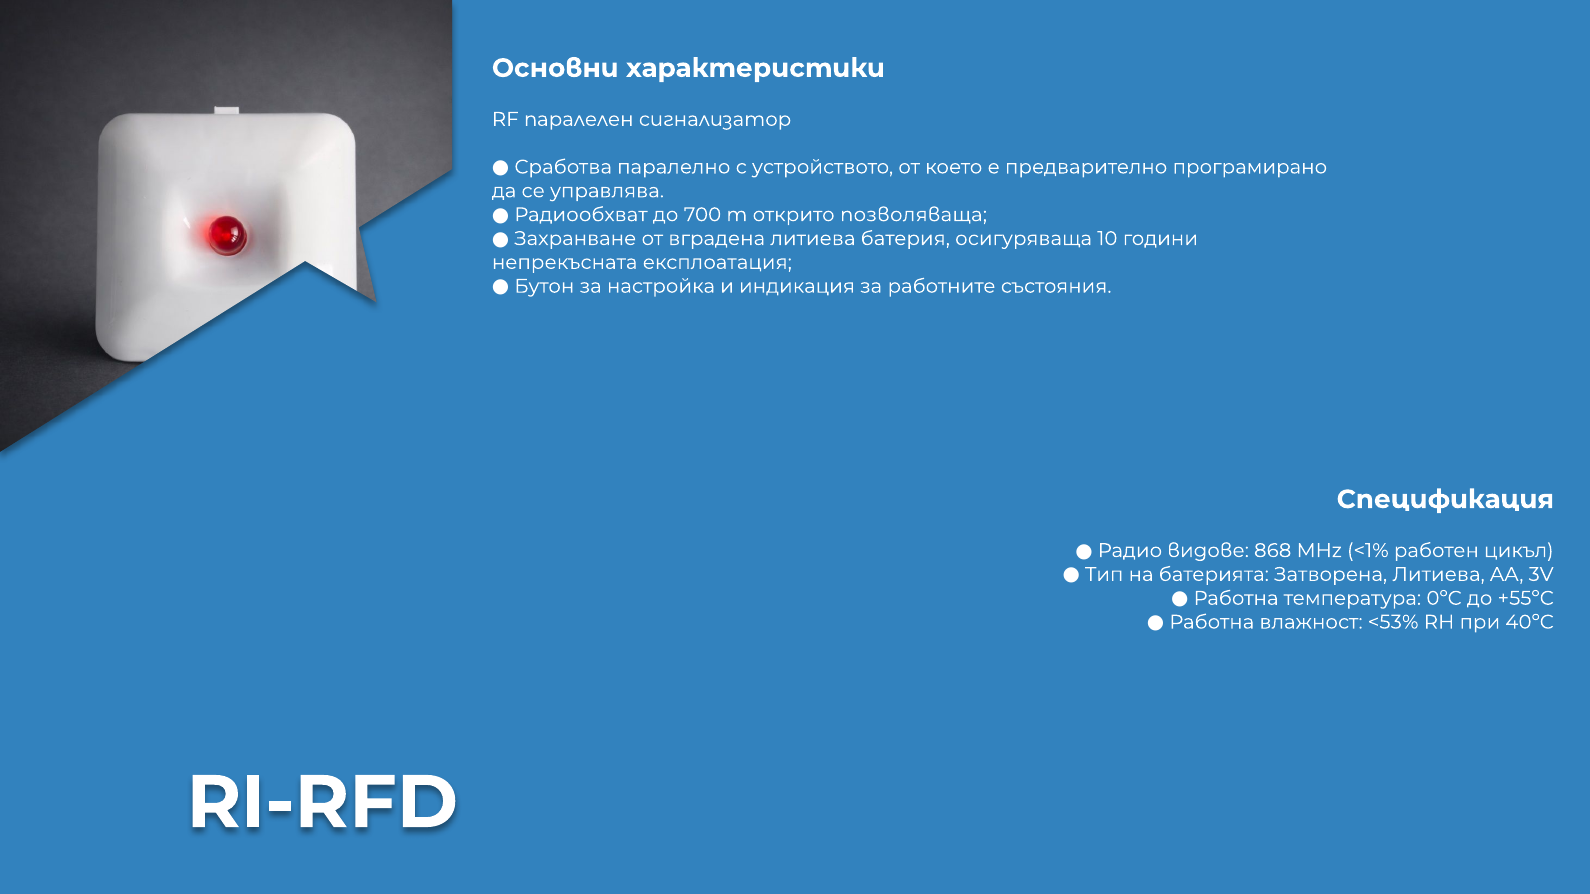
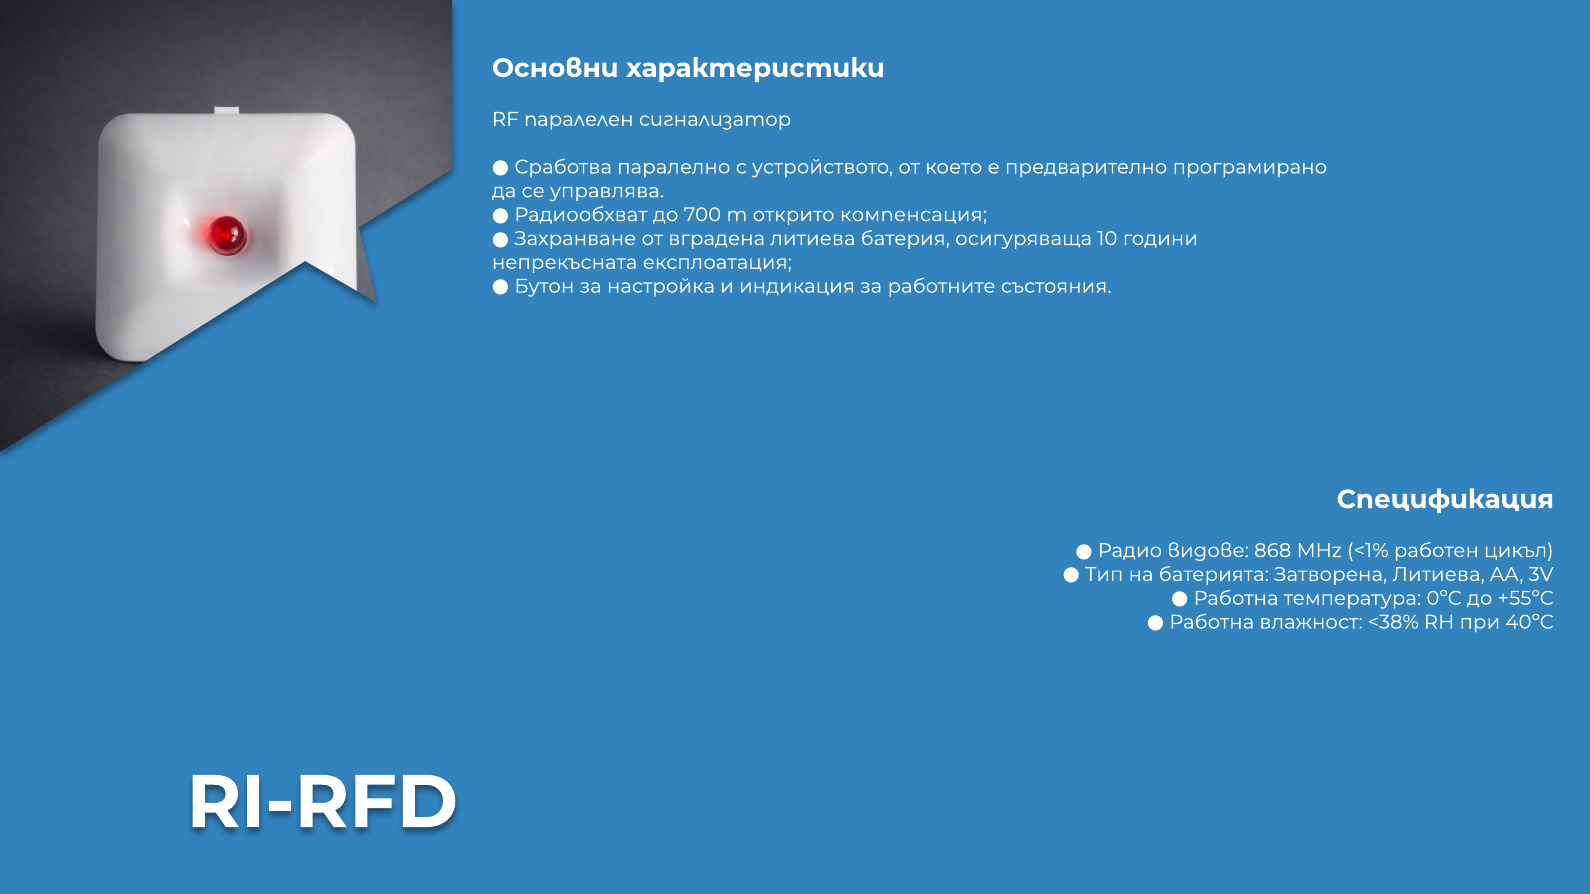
позволяваща: позволяваща -> компенсация
<53%: <53% -> <38%
